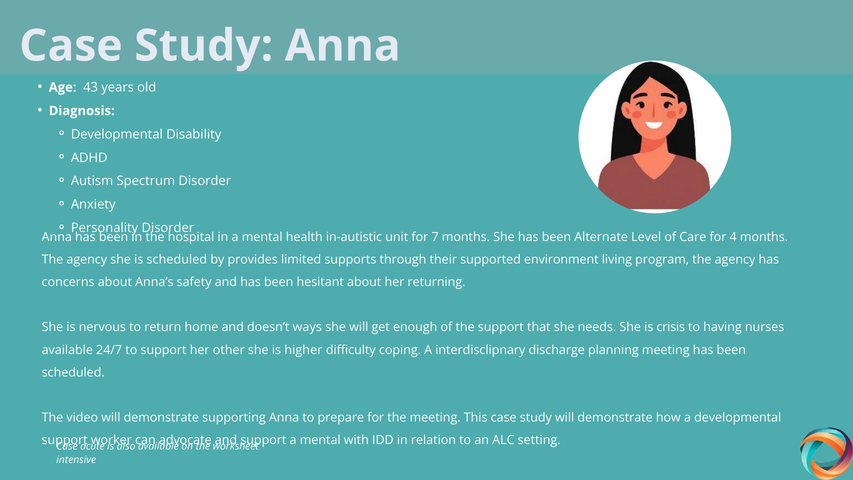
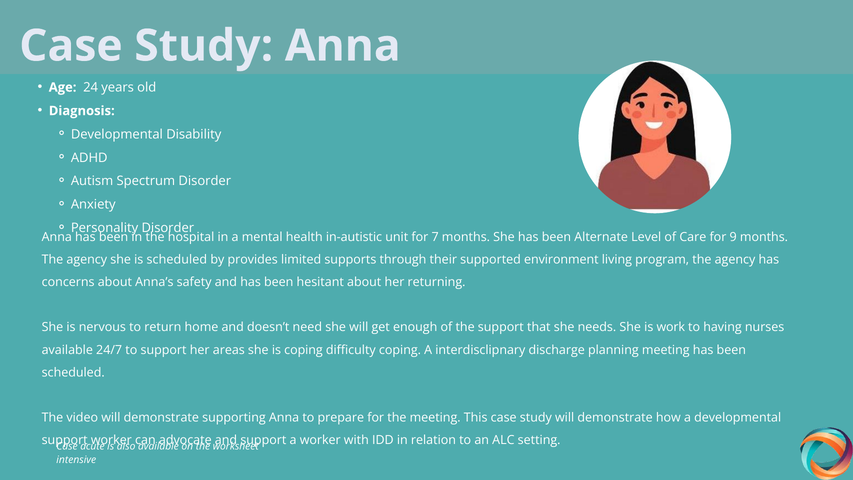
43: 43 -> 24
4: 4 -> 9
ways: ways -> need
crisis: crisis -> work
other: other -> areas
is higher: higher -> coping
support a mental: mental -> worker
